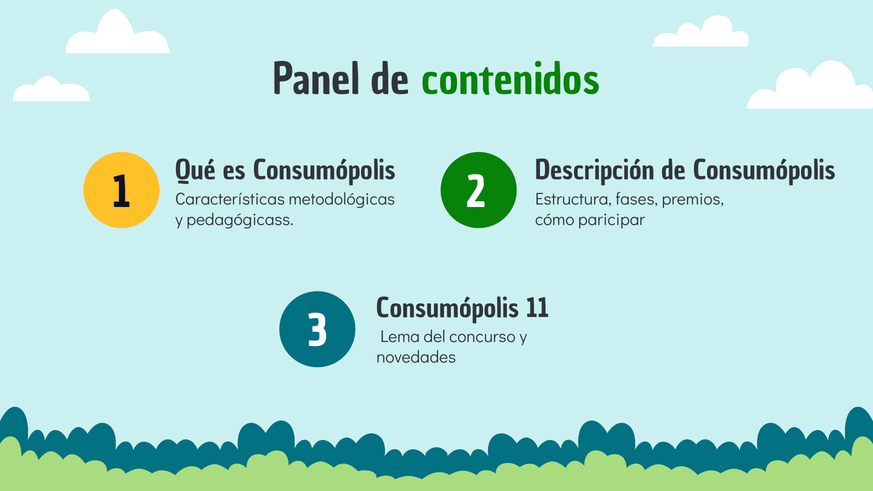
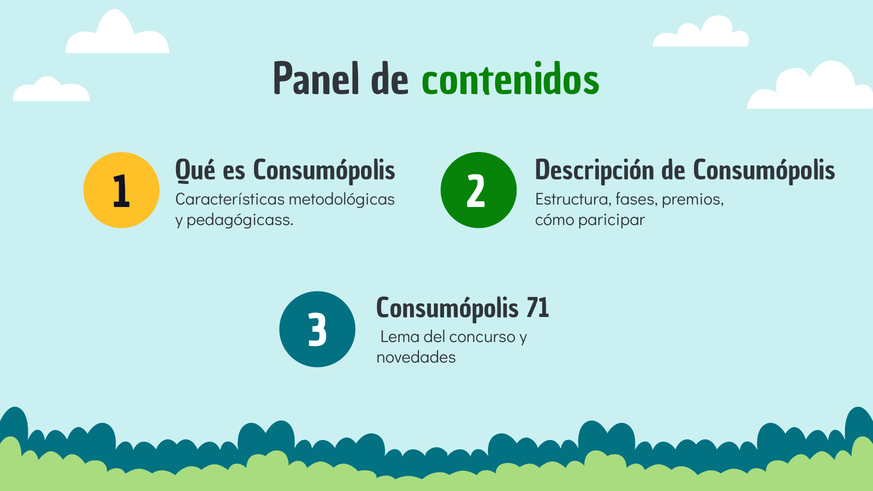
11: 11 -> 71
